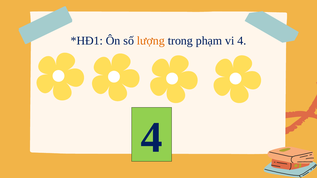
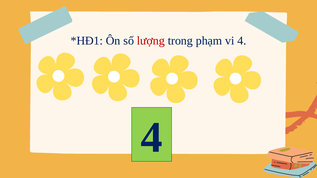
lượng colour: orange -> red
